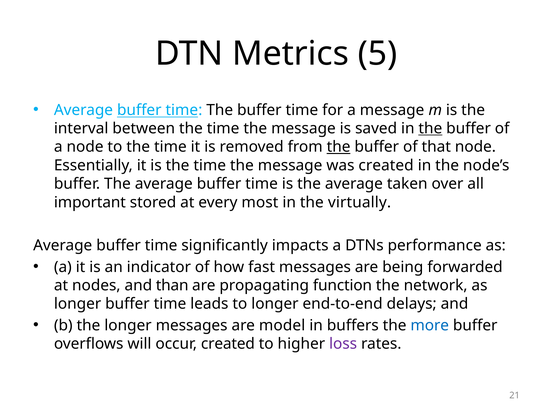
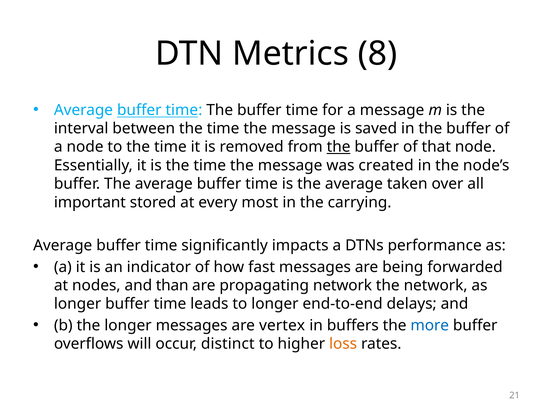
5: 5 -> 8
the at (430, 128) underline: present -> none
virtually: virtually -> carrying
propagating function: function -> network
model: model -> vertex
occur created: created -> distinct
loss colour: purple -> orange
